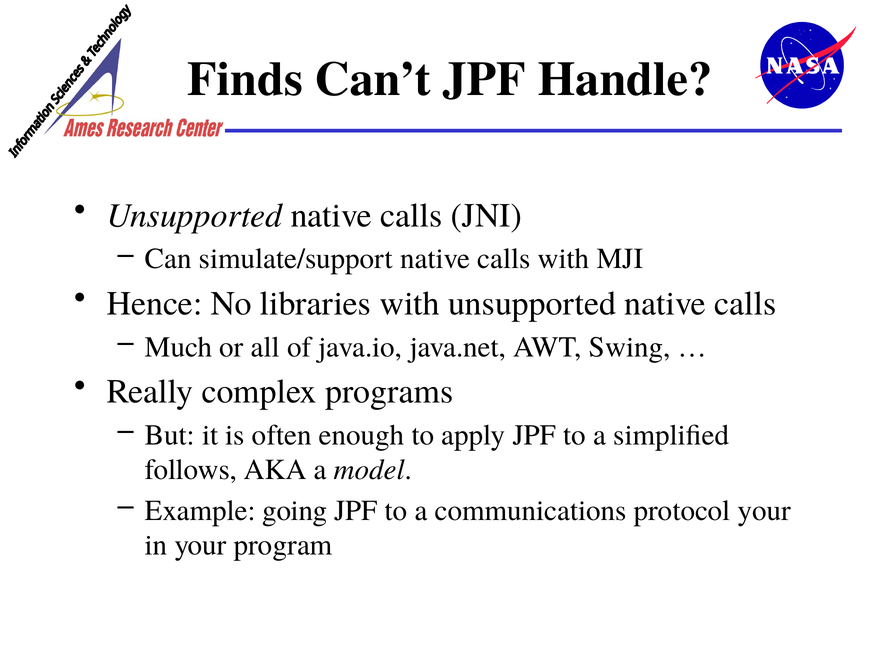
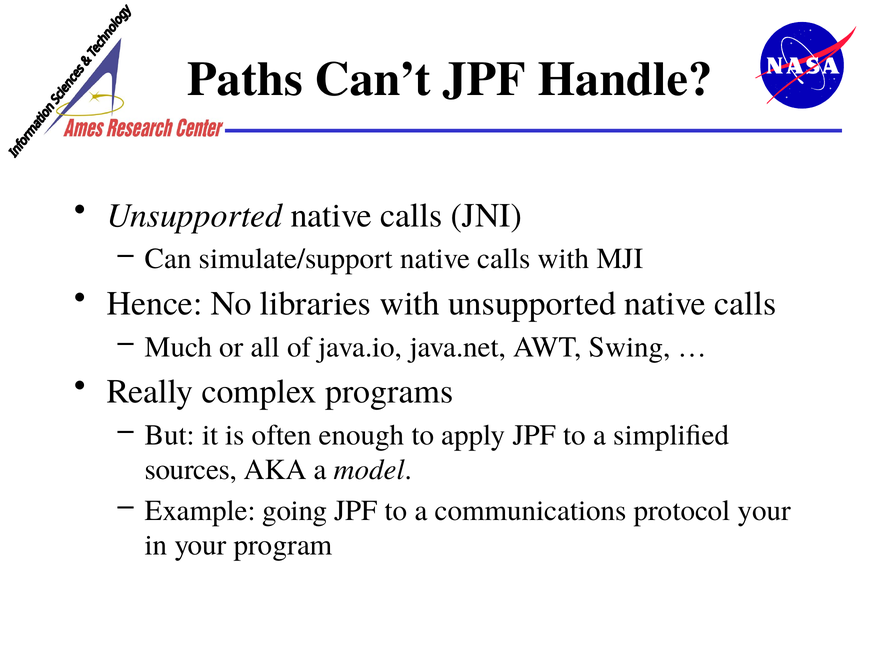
Finds: Finds -> Paths
follows: follows -> sources
